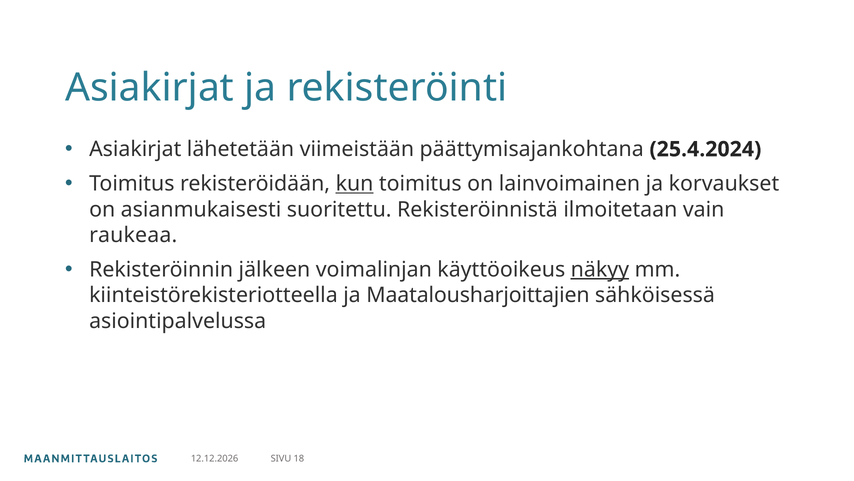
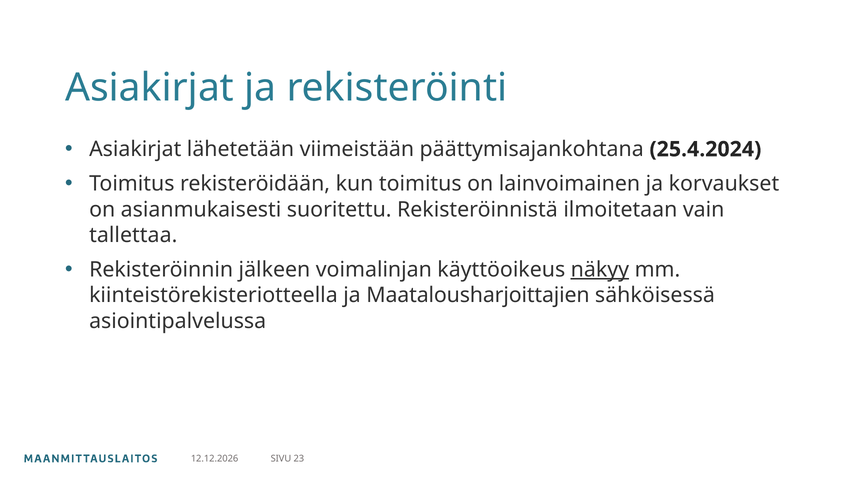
kun underline: present -> none
raukeaa: raukeaa -> tallettaa
18: 18 -> 23
